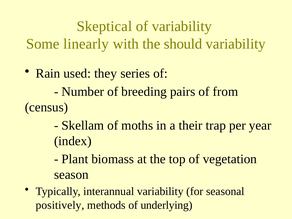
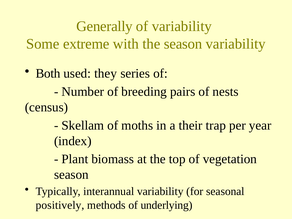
Skeptical: Skeptical -> Generally
linearly: linearly -> extreme
the should: should -> season
Rain: Rain -> Both
from: from -> nests
